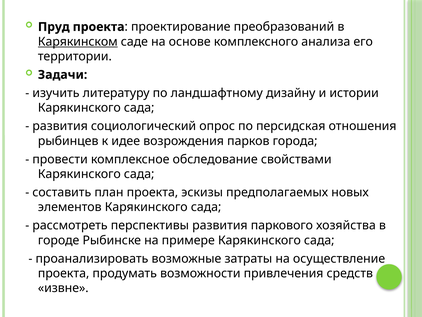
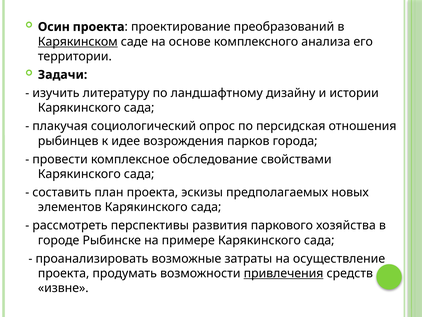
Пруд: Пруд -> Осин
развития at (60, 126): развития -> плакучая
привлечения underline: none -> present
